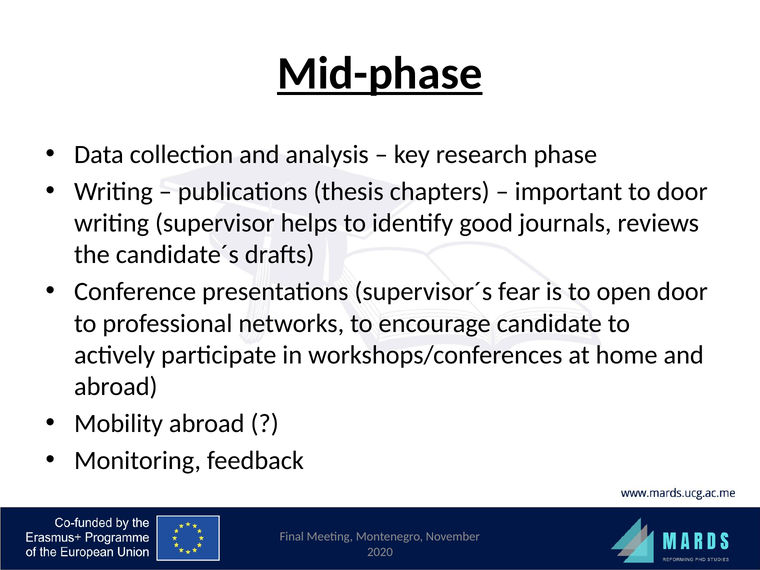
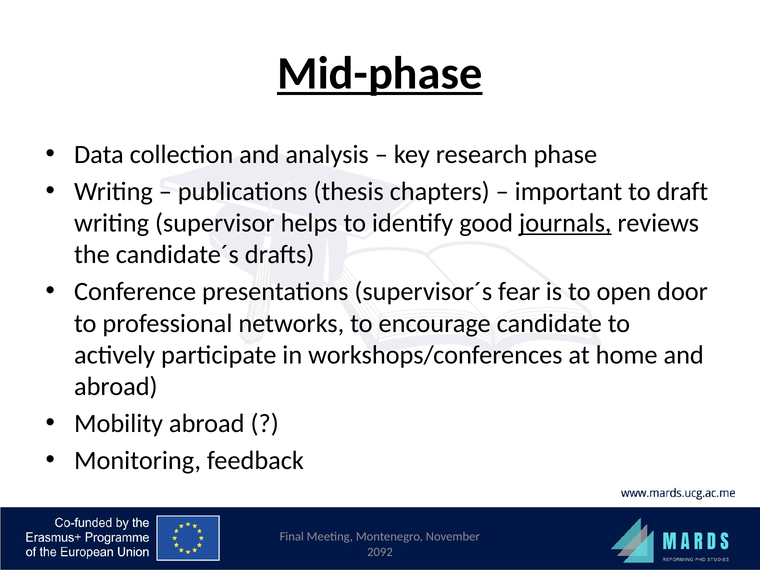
to door: door -> draft
journals underline: none -> present
2020: 2020 -> 2092
